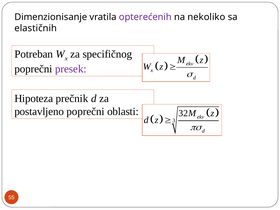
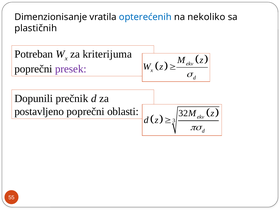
opterećenih colour: purple -> blue
elastičnih: elastičnih -> plastičnih
specifičnog: specifičnog -> kriterijuma
Hipoteza: Hipoteza -> Dopunili
